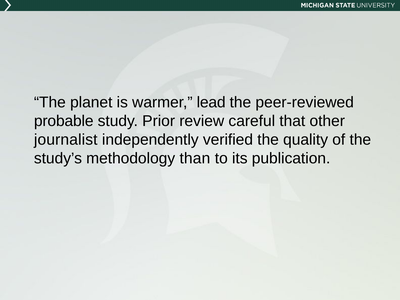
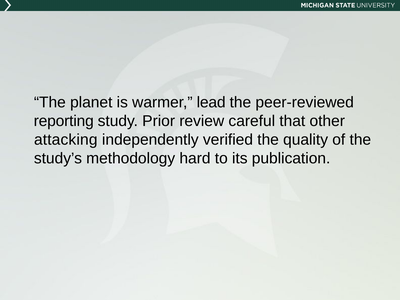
probable: probable -> reporting
journalist: journalist -> attacking
than: than -> hard
